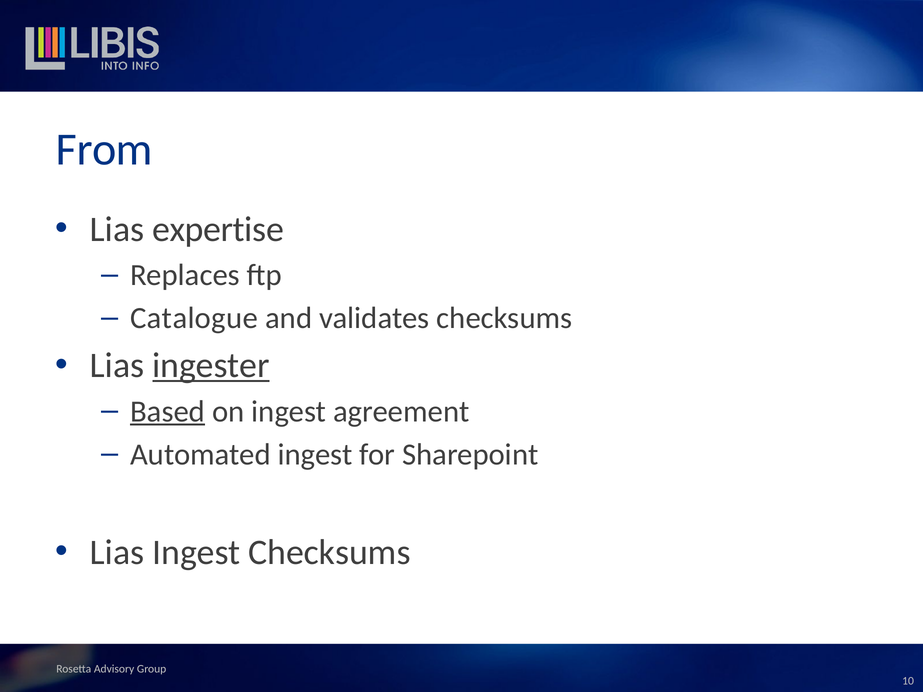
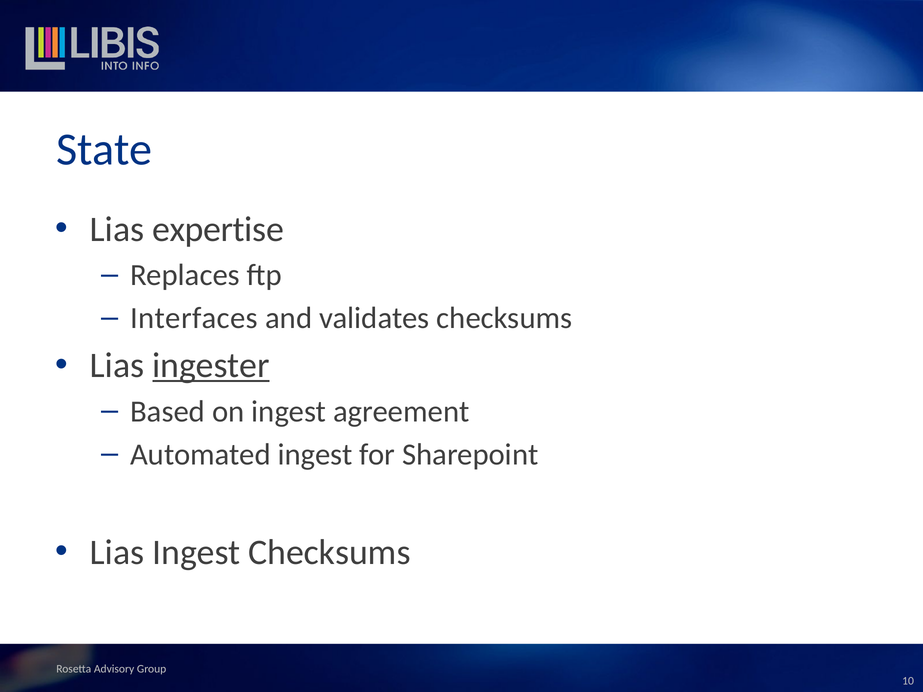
From: From -> State
Catalogue: Catalogue -> Interfaces
Based underline: present -> none
